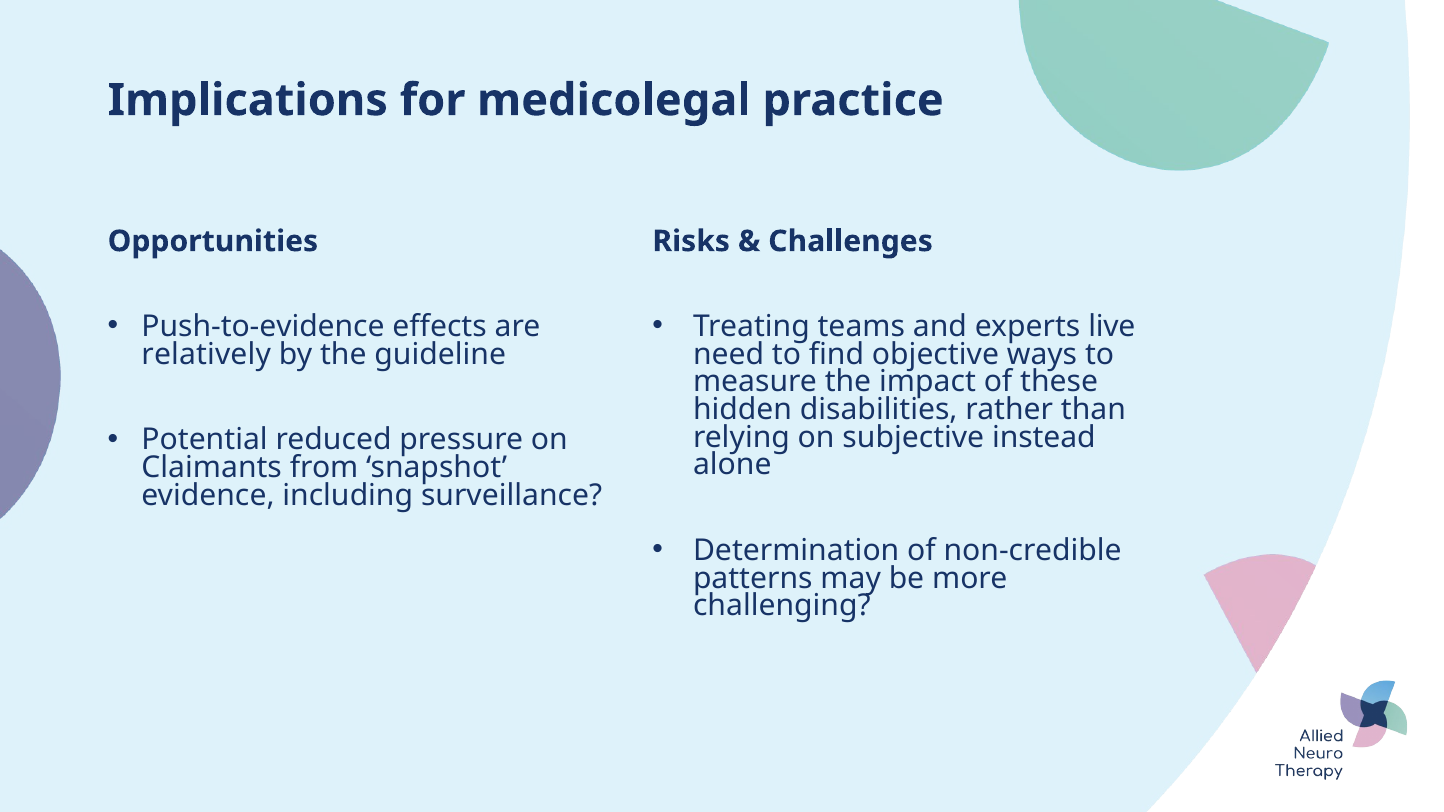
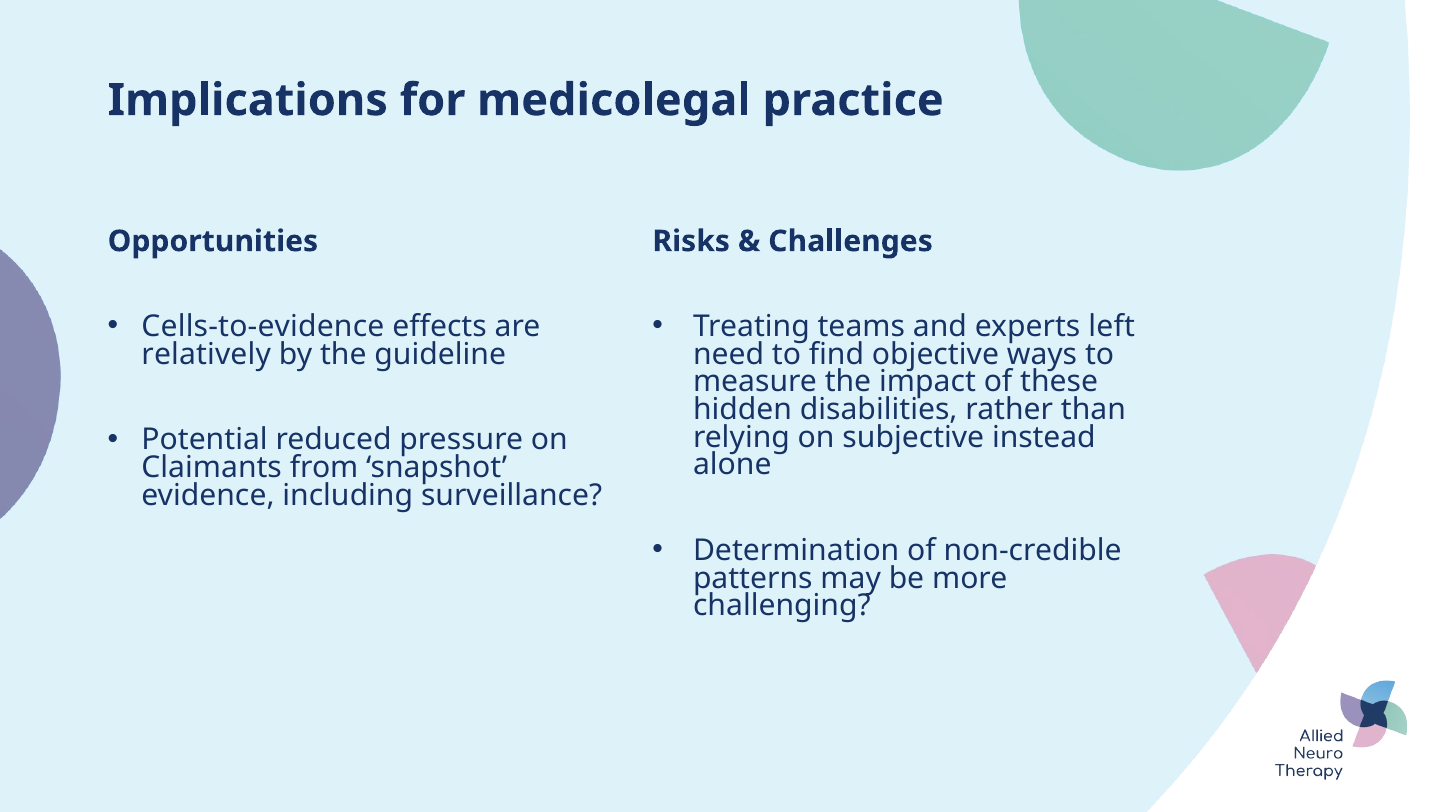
Push-to-evidence: Push-to-evidence -> Cells-to-evidence
live: live -> left
